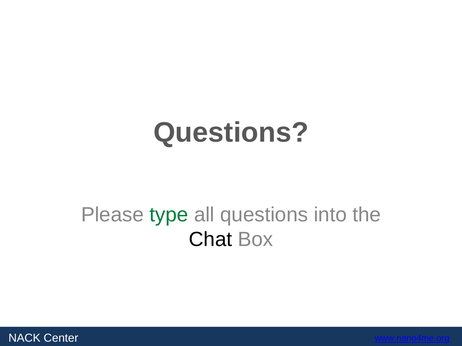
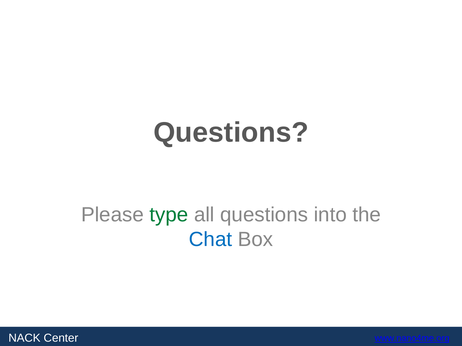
Chat colour: black -> blue
